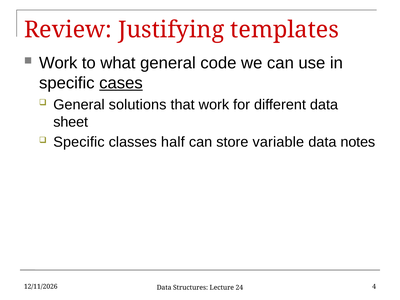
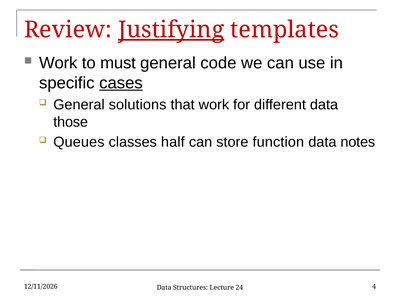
Justifying underline: none -> present
what: what -> must
sheet: sheet -> those
Specific at (79, 142): Specific -> Queues
variable: variable -> function
